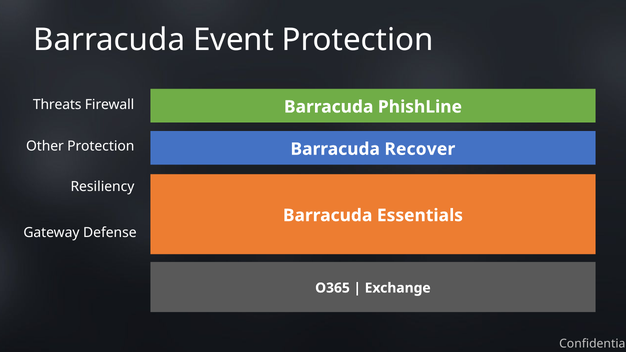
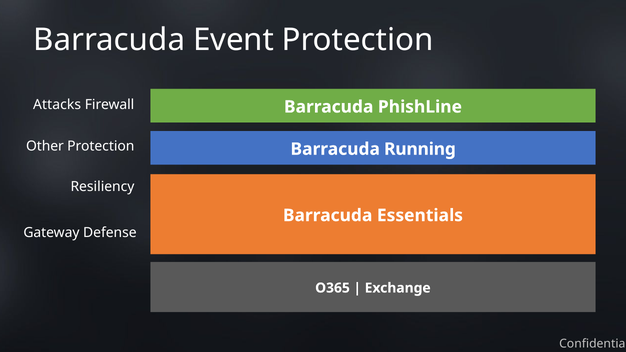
Threats: Threats -> Attacks
Recover: Recover -> Running
